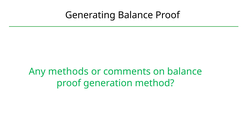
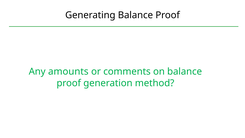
methods: methods -> amounts
